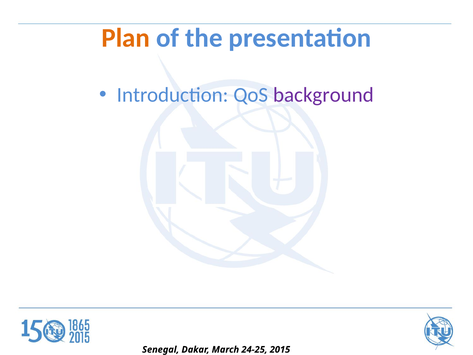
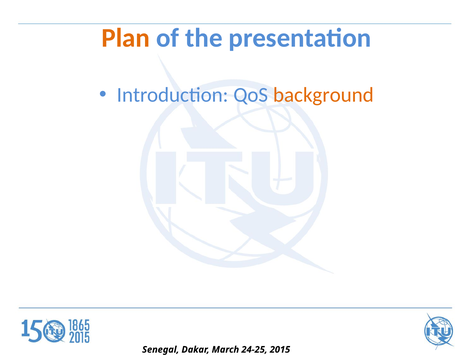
background colour: purple -> orange
